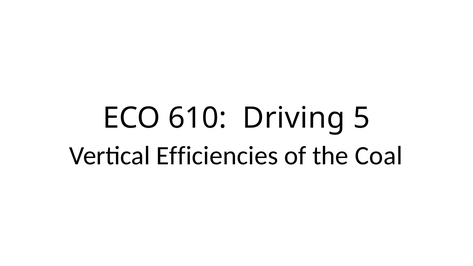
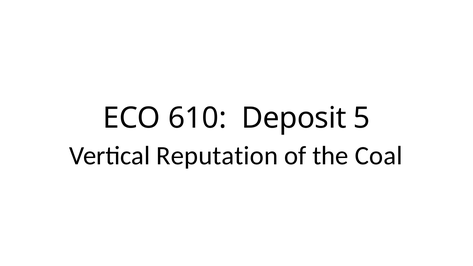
Driving: Driving -> Deposit
Efficiencies: Efficiencies -> Reputation
